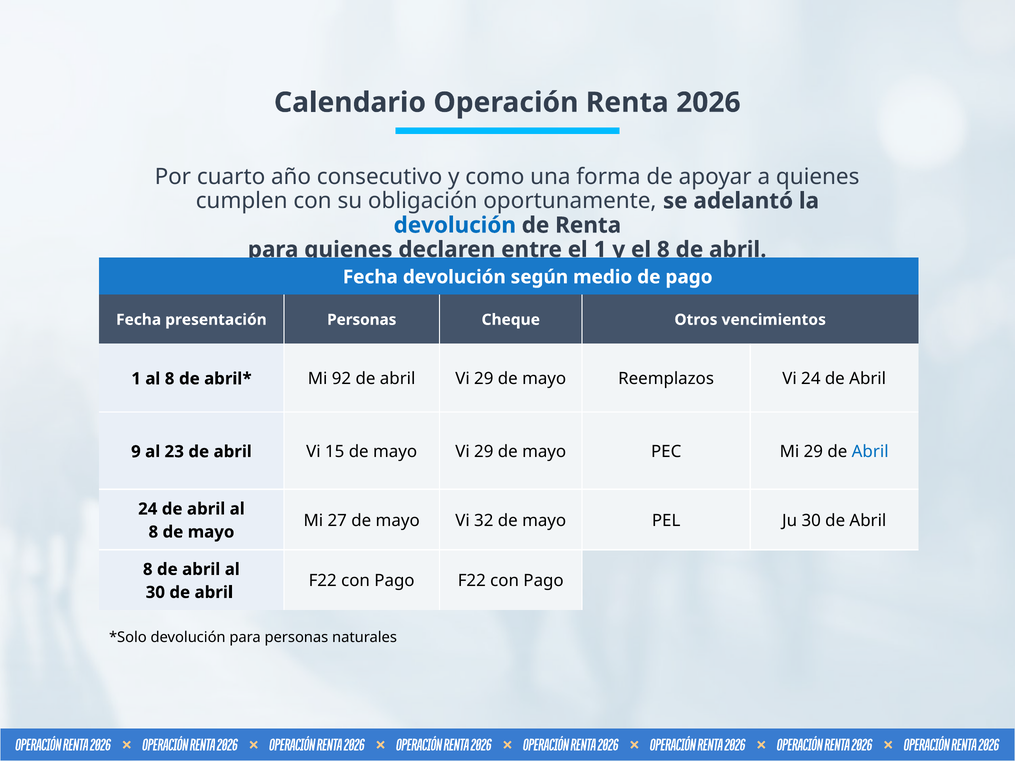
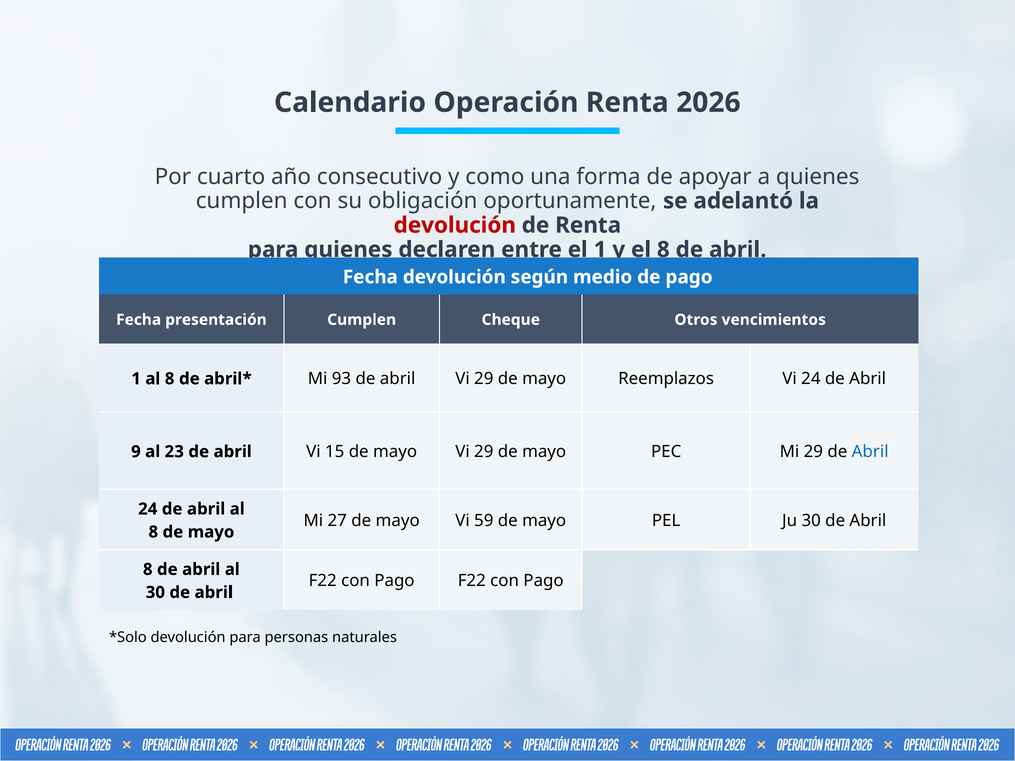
devolución at (455, 225) colour: blue -> red
presentación Personas: Personas -> Cumplen
92: 92 -> 93
32: 32 -> 59
